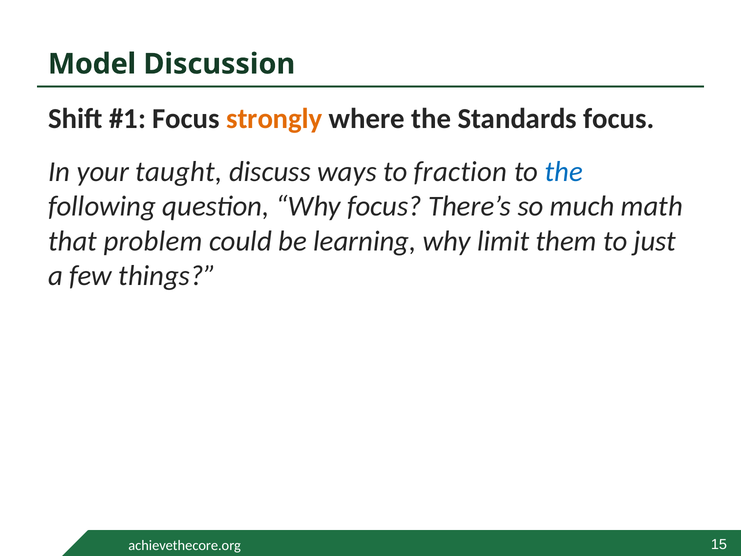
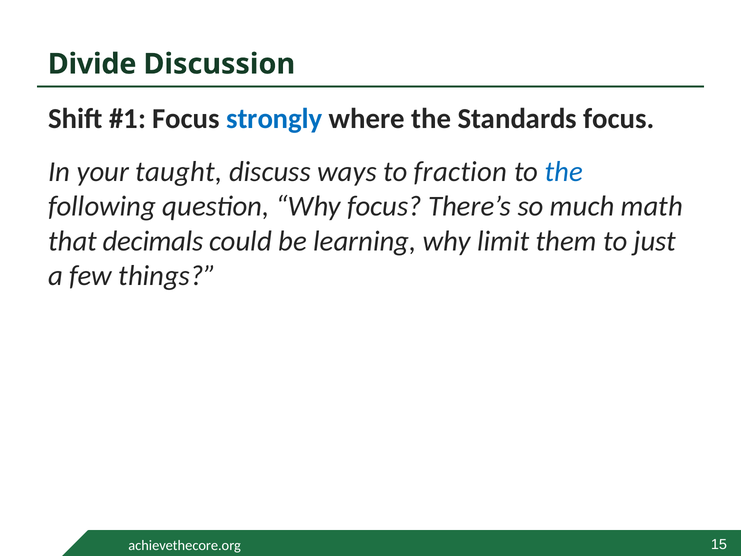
Model: Model -> Divide
strongly colour: orange -> blue
problem: problem -> decimals
